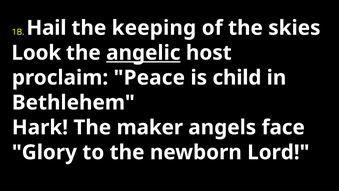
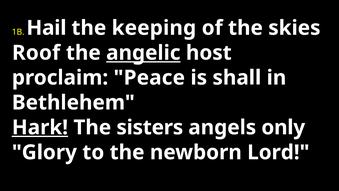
Look: Look -> Roof
child: child -> shall
Hark underline: none -> present
maker: maker -> sisters
face: face -> only
